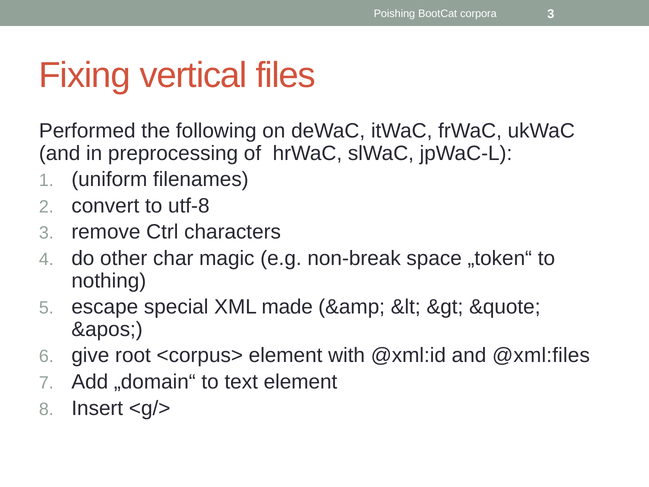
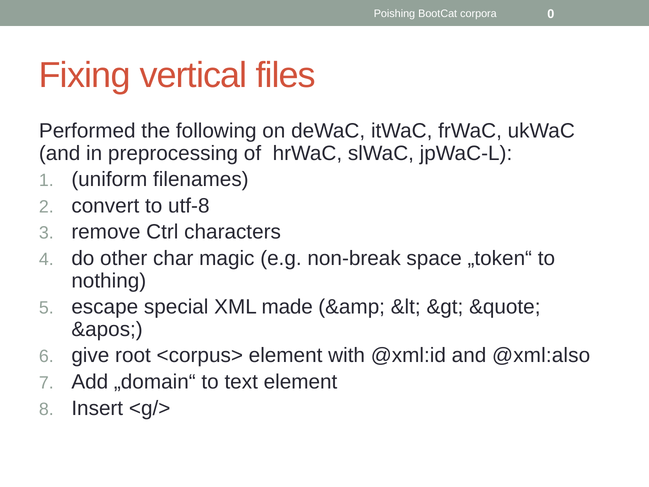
corpora 3: 3 -> 0
@xml:files: @xml:files -> @xml:also
